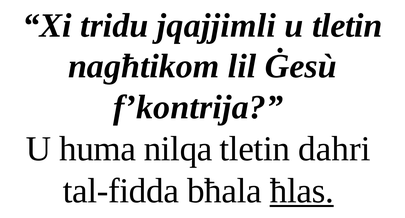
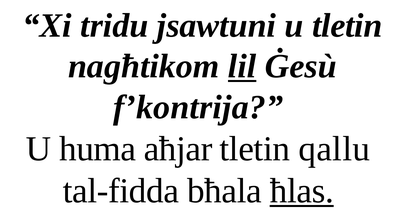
jqajjimli: jqajjimli -> jsawtuni
lil underline: none -> present
nilqa: nilqa -> aħjar
dahri: dahri -> qallu
